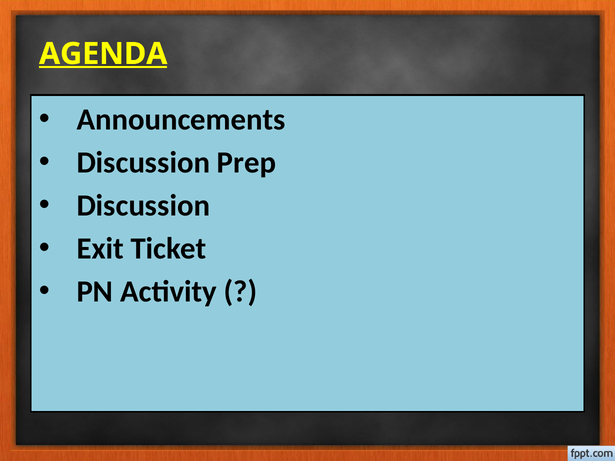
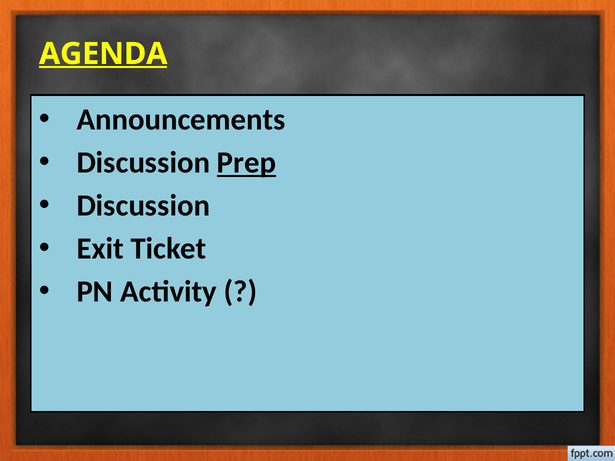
Prep underline: none -> present
